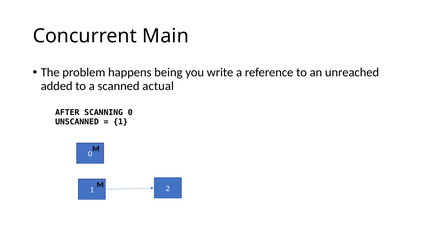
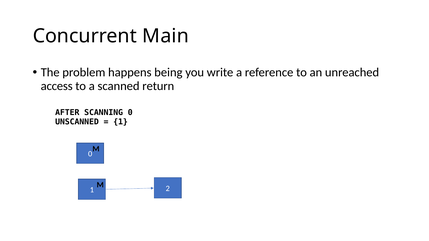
added: added -> access
actual: actual -> return
